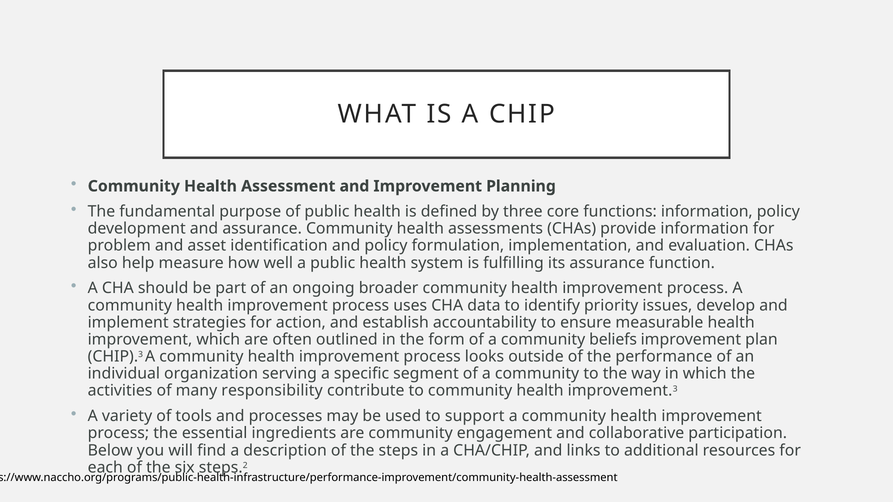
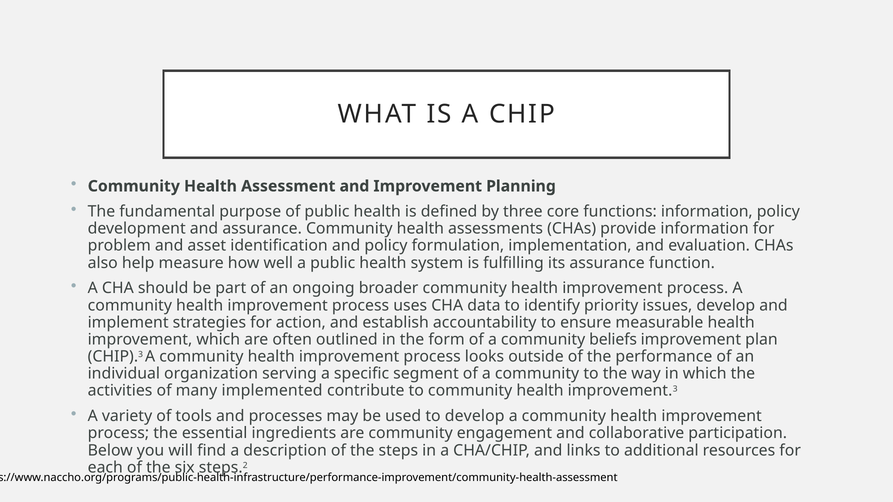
responsibility: responsibility -> implemented
to support: support -> develop
